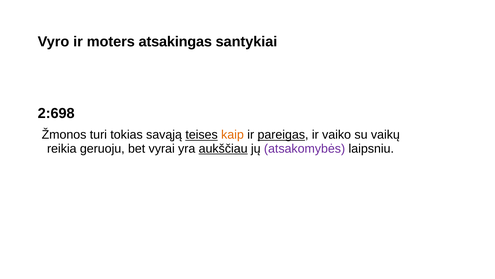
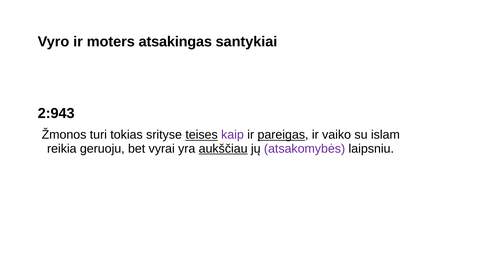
2:698: 2:698 -> 2:943
savąją: savąją -> srityse
kaip colour: orange -> purple
vaikų: vaikų -> islam
